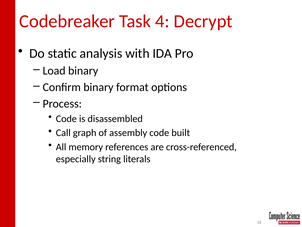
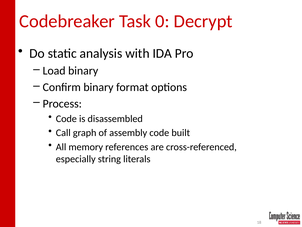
4: 4 -> 0
